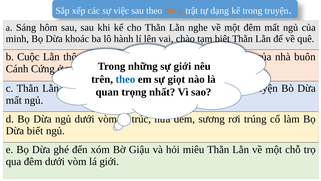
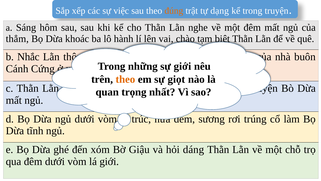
minh: minh -> thẳm
Cuộc: Cuộc -> Nhắc
theo at (125, 79) colour: blue -> orange
biết: biết -> tĩnh
miêu: miêu -> dáng
